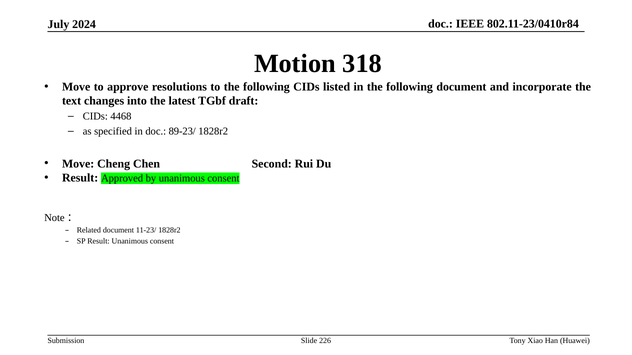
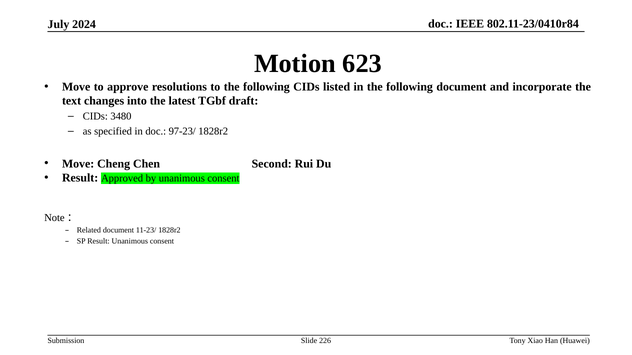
318: 318 -> 623
4468: 4468 -> 3480
89-23/: 89-23/ -> 97-23/
